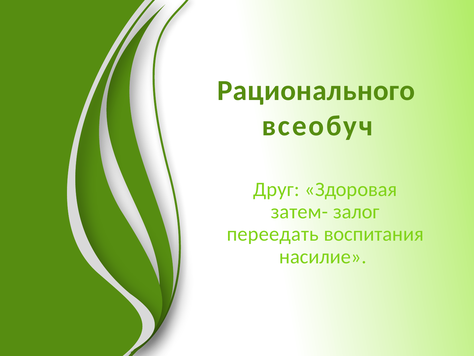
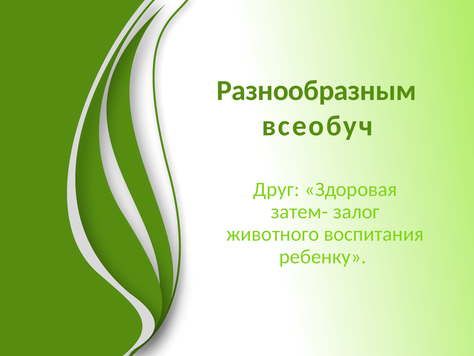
Рационального: Рационального -> Разнообразным
переедать: переедать -> животного
насилие: насилие -> ребенку
